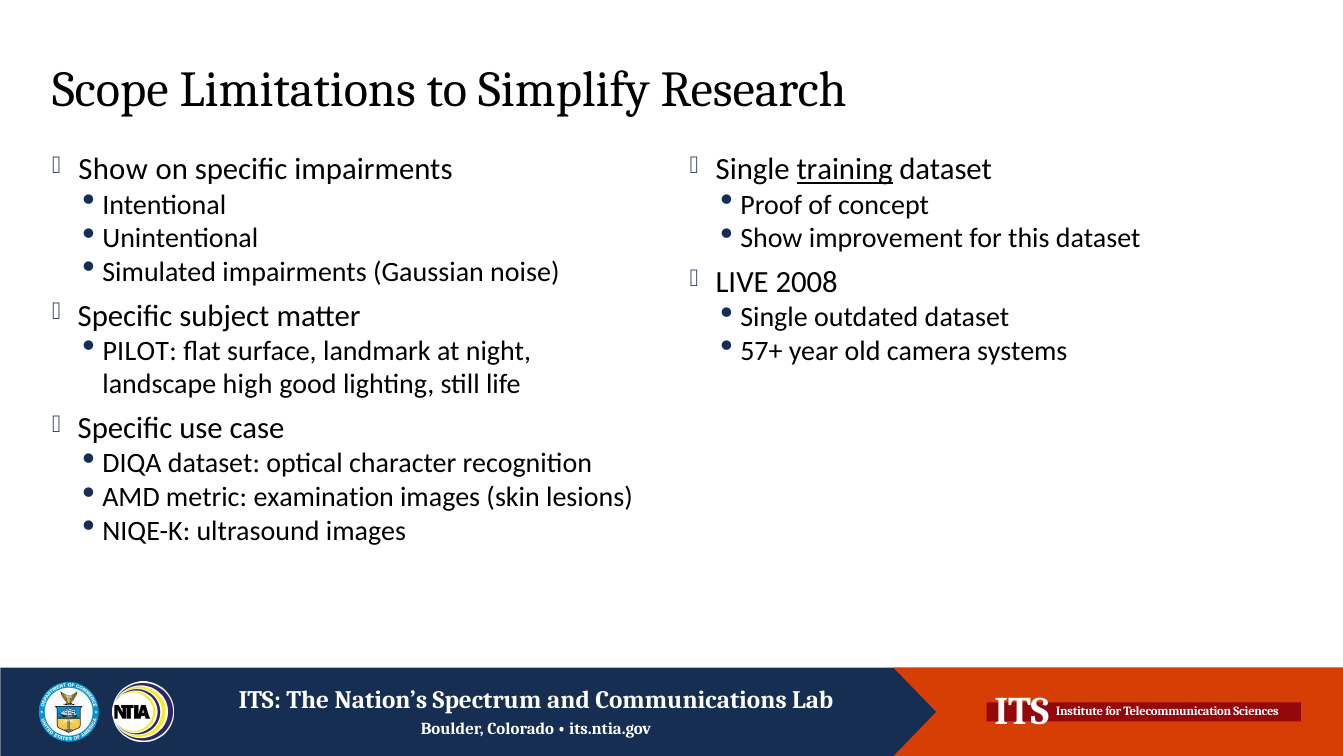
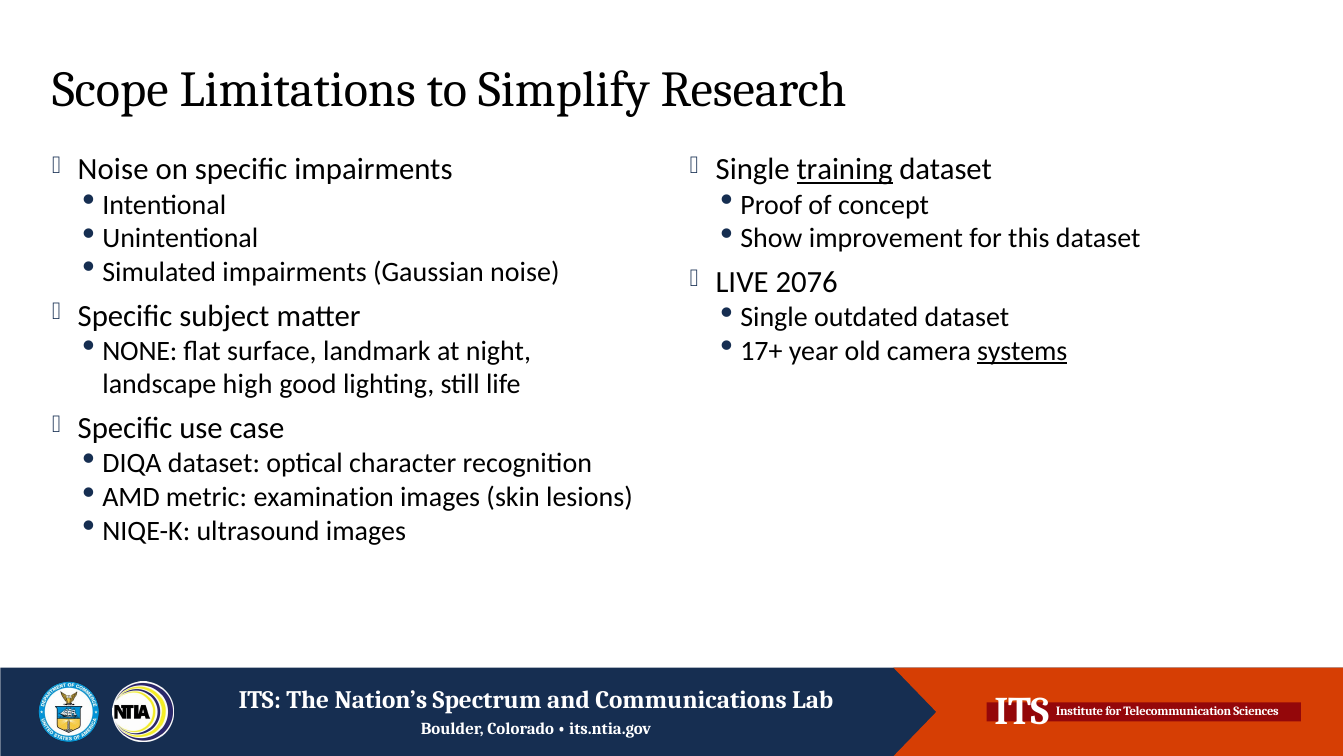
Show at (113, 170): Show -> Noise
2008: 2008 -> 2076
PILOT: PILOT -> NONE
57+: 57+ -> 17+
systems underline: none -> present
